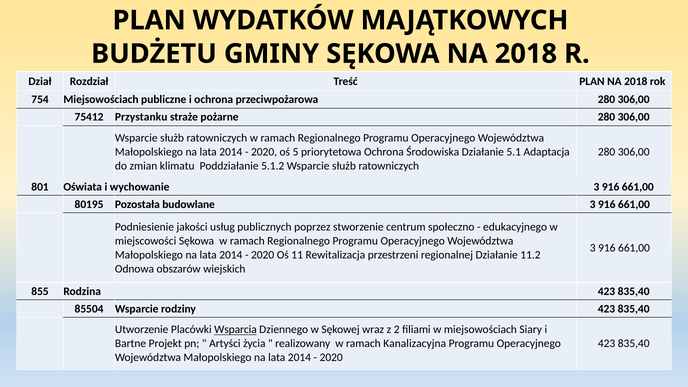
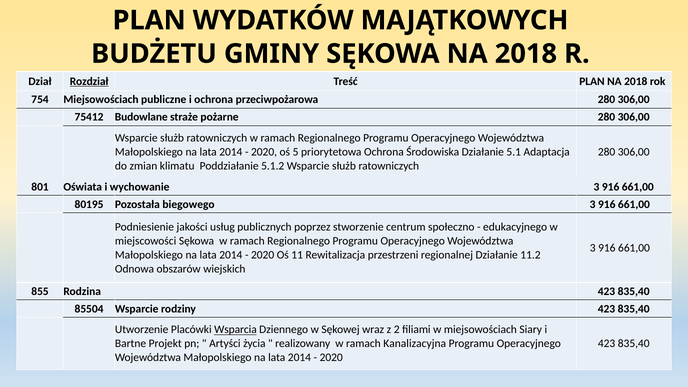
Rozdział underline: none -> present
Przystanku: Przystanku -> Budowlane
budowlane: budowlane -> biegowego
